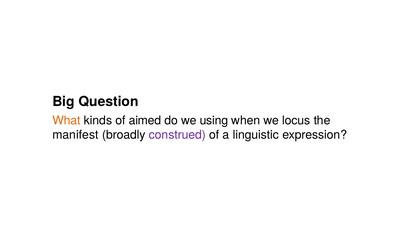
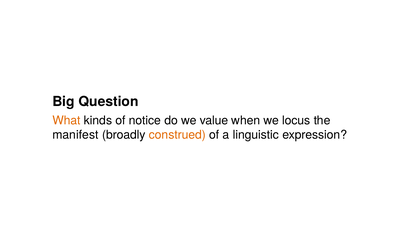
aimed: aimed -> notice
using: using -> value
construed colour: purple -> orange
